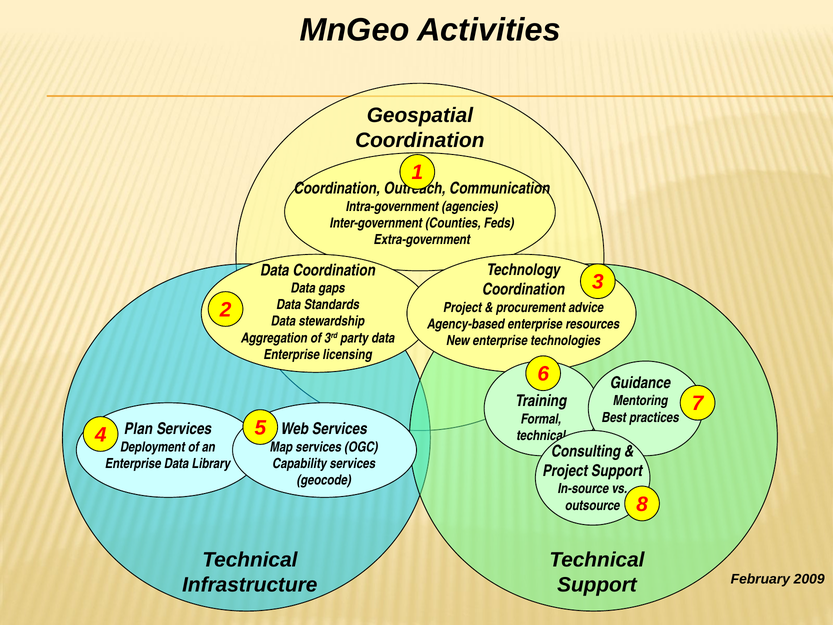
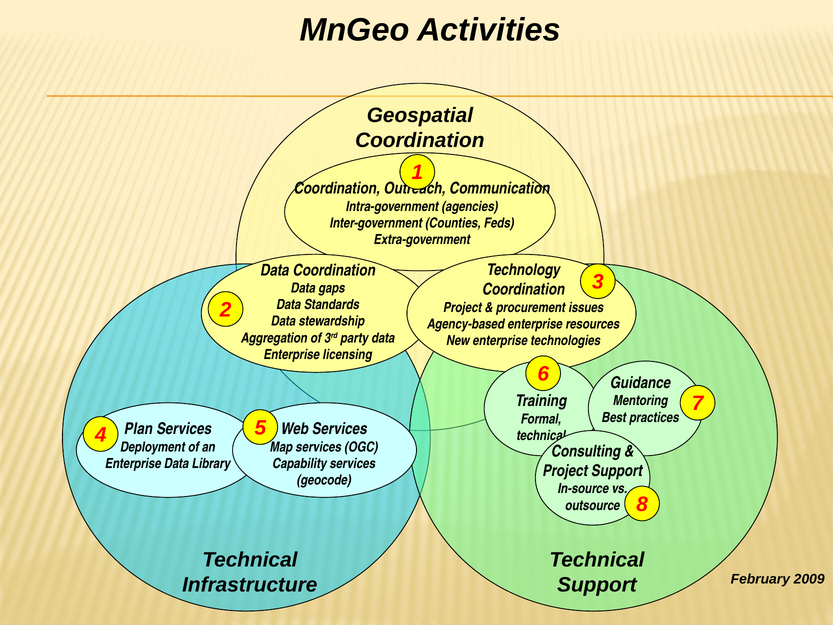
advice: advice -> issues
